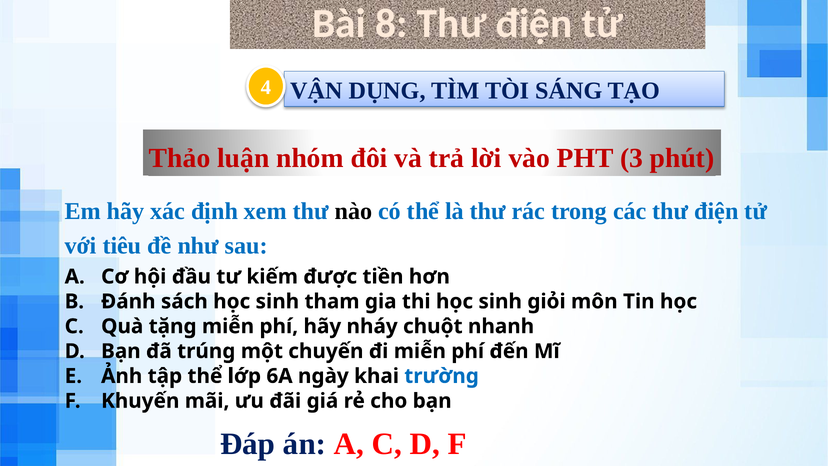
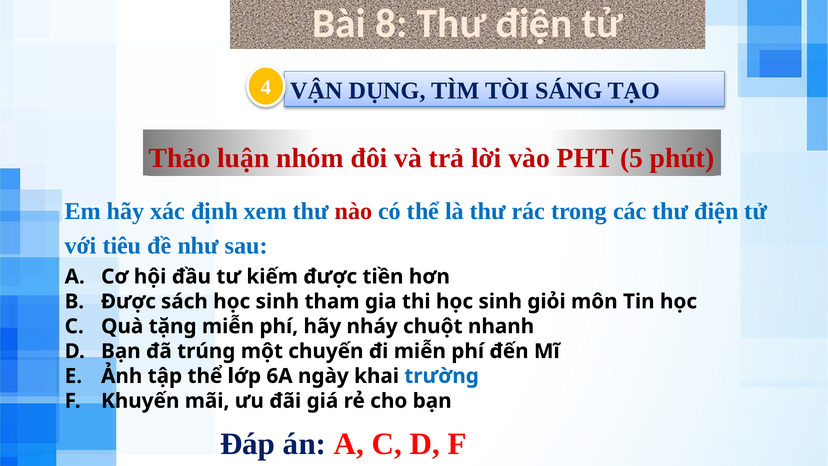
3: 3 -> 5
nào colour: black -> red
Đánh at (128, 301): Đánh -> Được
